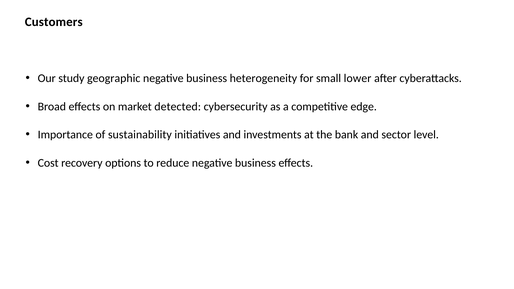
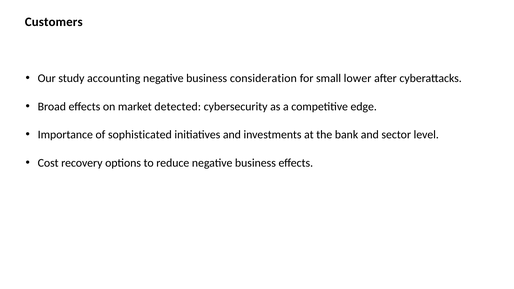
geographic: geographic -> accounting
heterogeneity: heterogeneity -> consideration
sustainability: sustainability -> sophisticated
